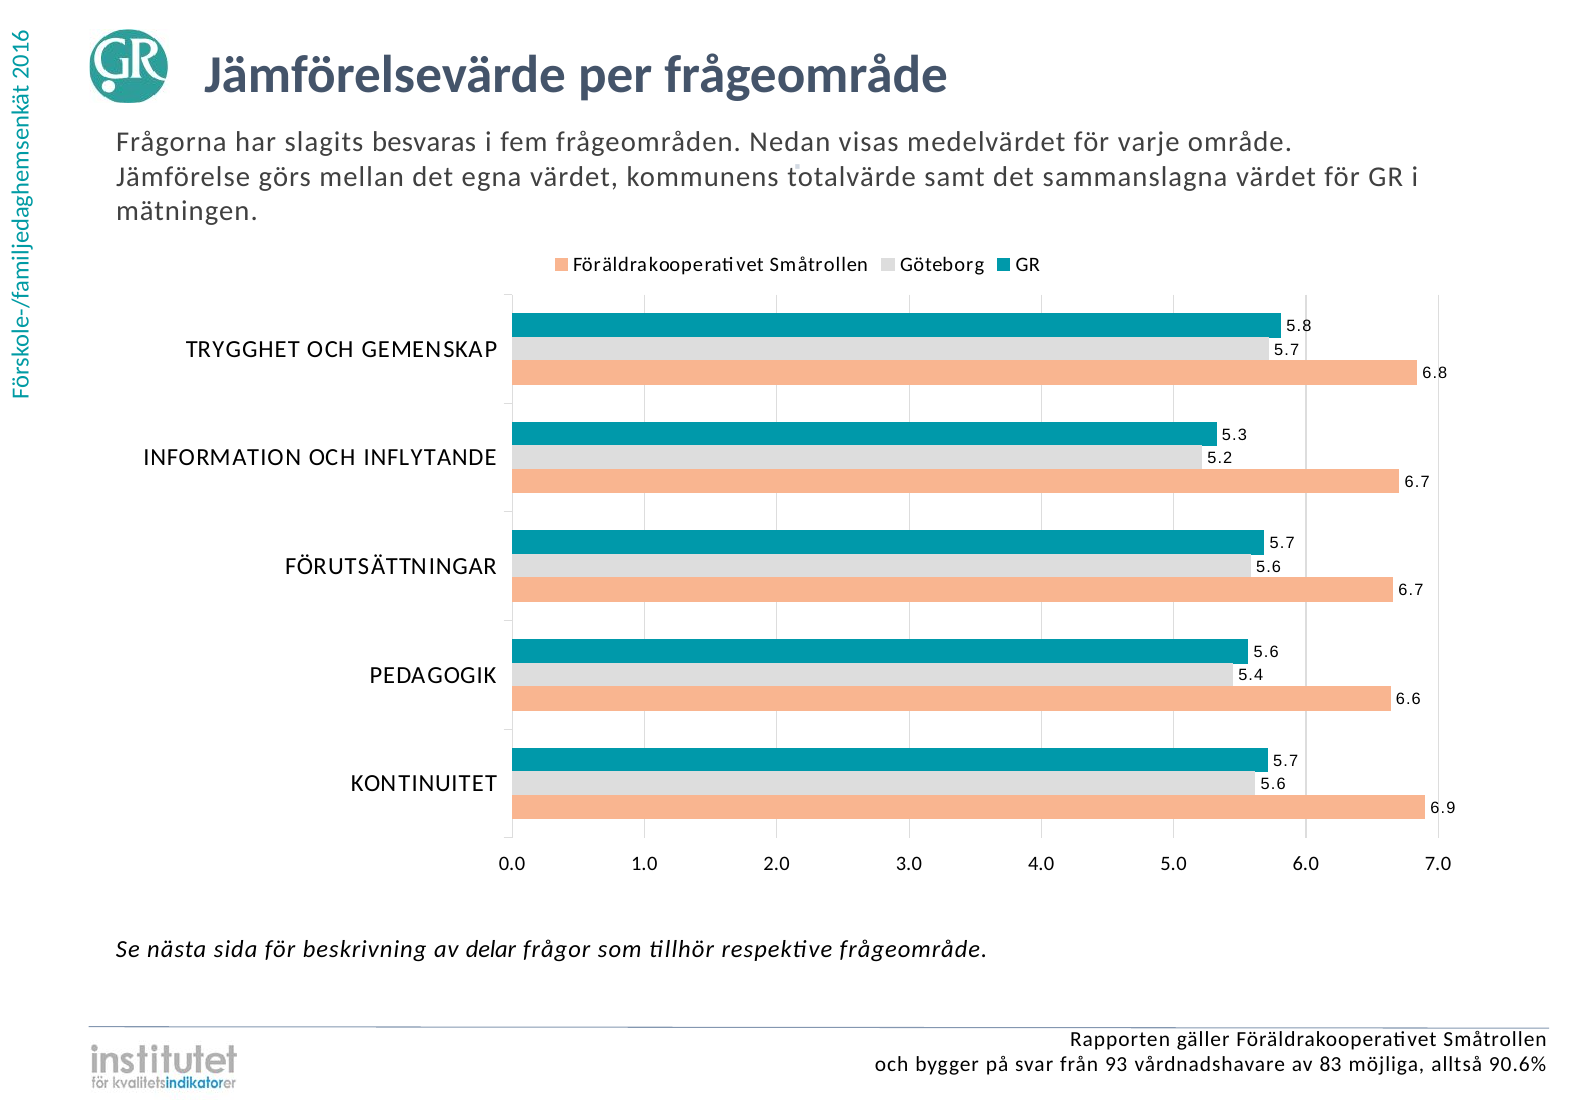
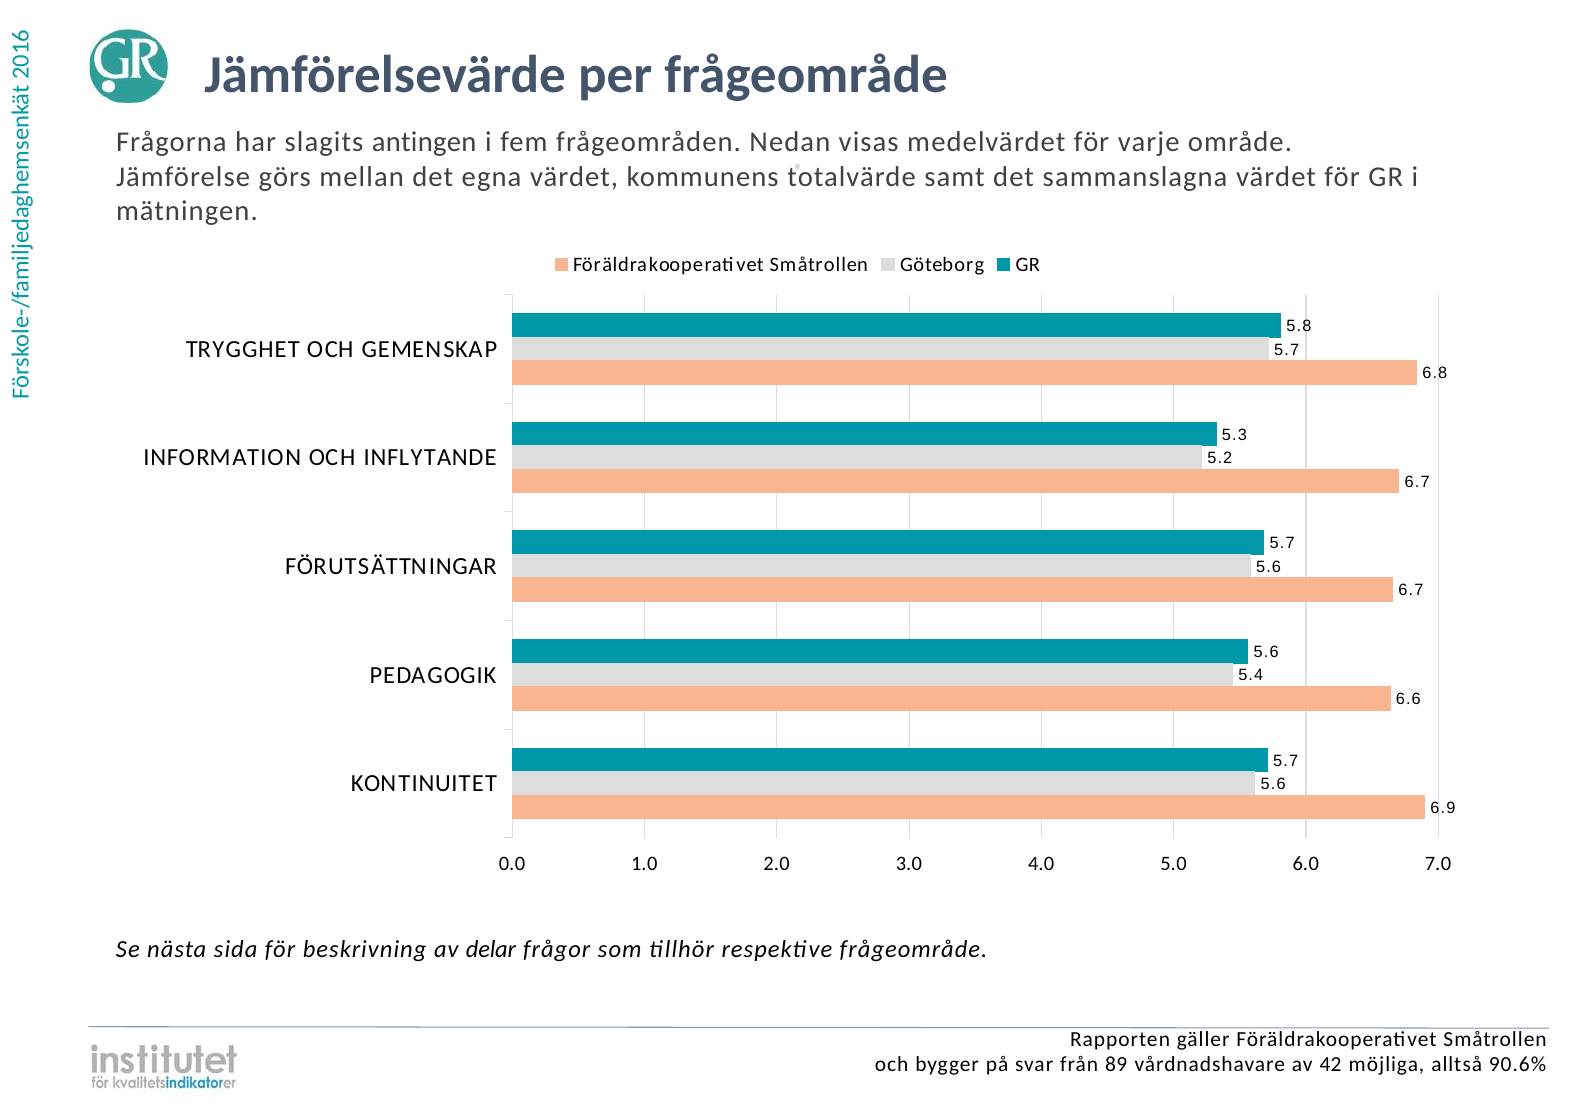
besvaras: besvaras -> antingen
93: 93 -> 89
83: 83 -> 42
